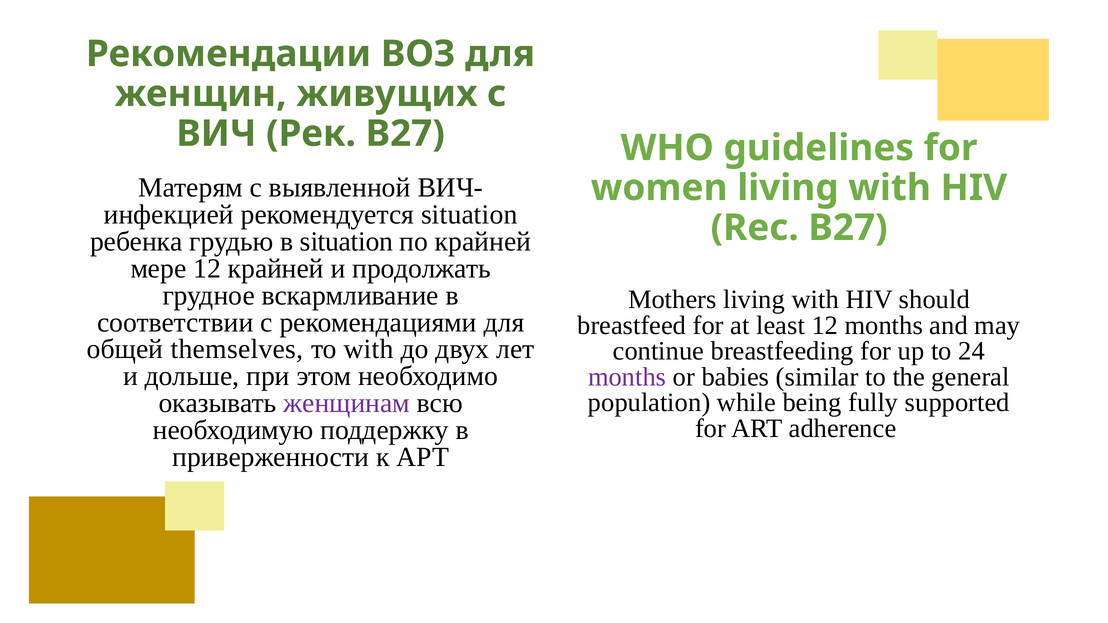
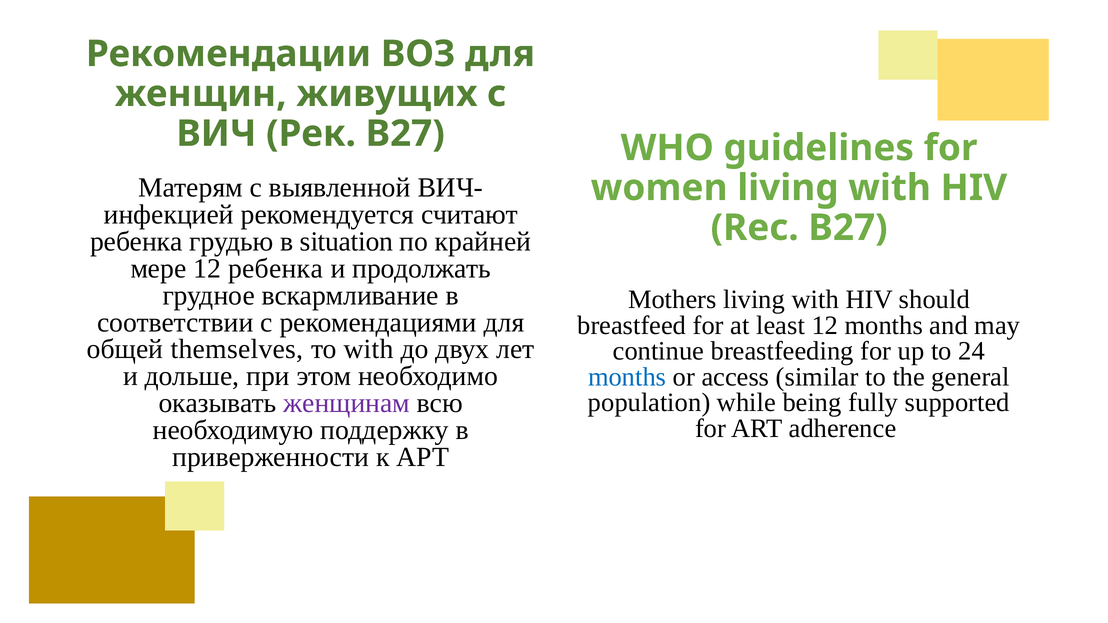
рекомендуется situation: situation -> считают
12 крайней: крайней -> ребенка
months at (627, 377) colour: purple -> blue
babies: babies -> access
